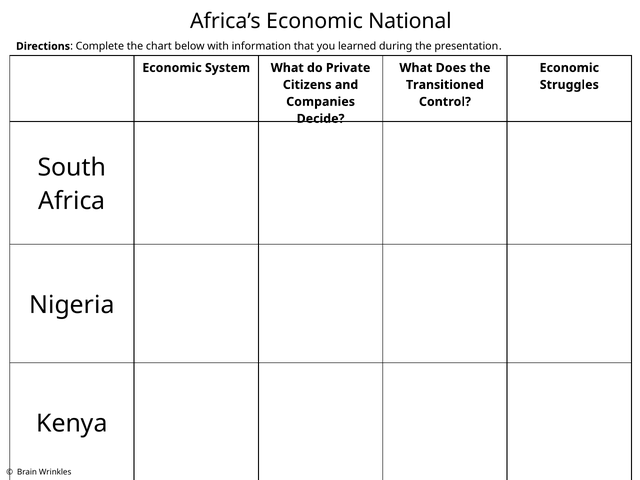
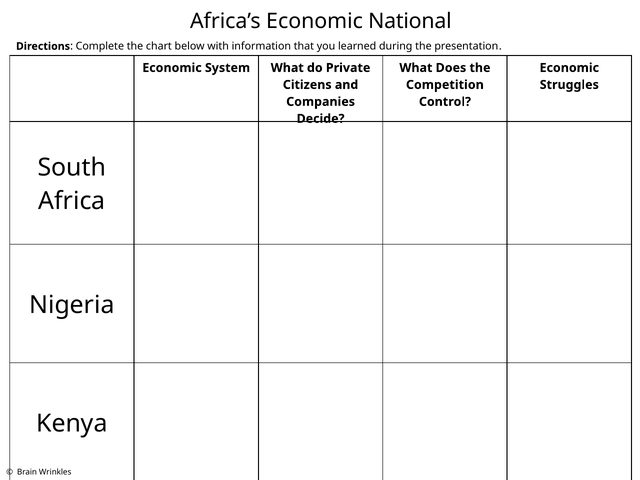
Transitioned: Transitioned -> Competition
